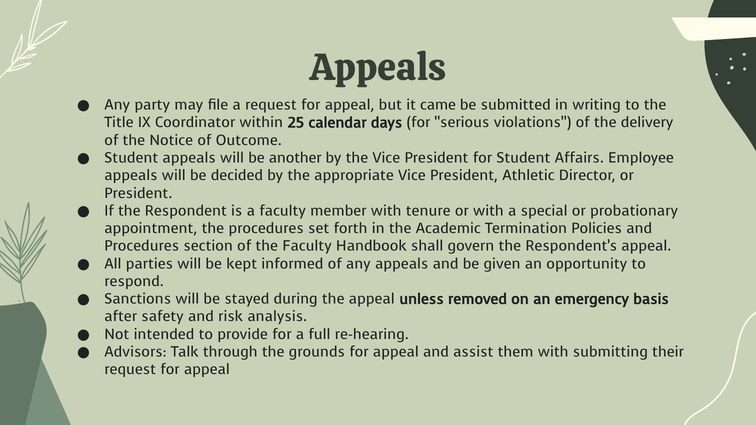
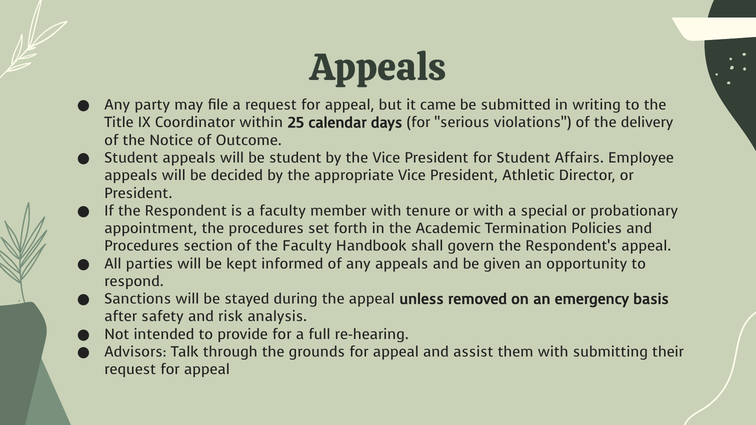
be another: another -> student
